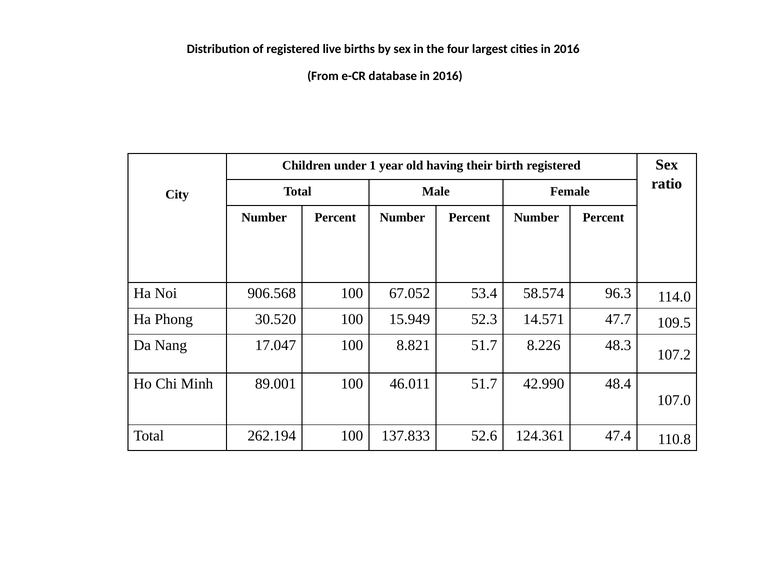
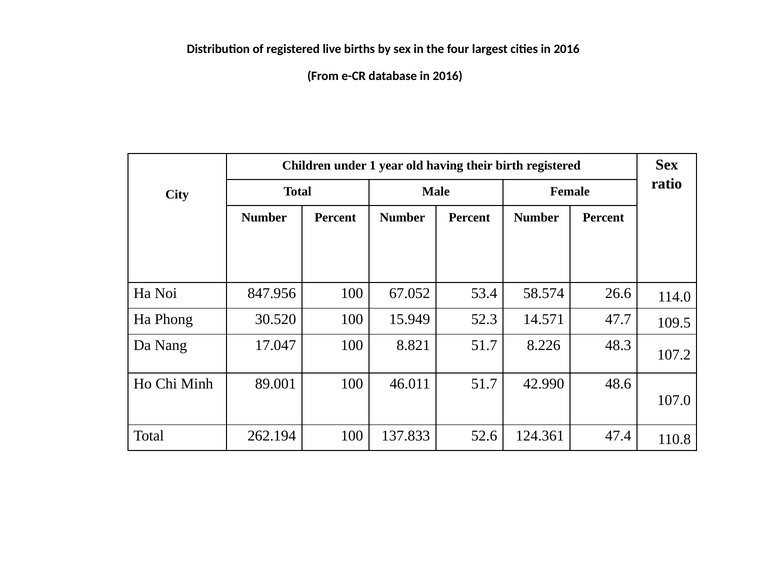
906.568: 906.568 -> 847.956
96.3: 96.3 -> 26.6
48.4: 48.4 -> 48.6
